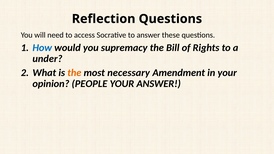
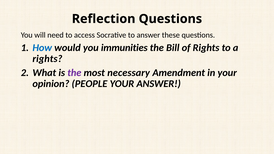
supremacy: supremacy -> immunities
under at (47, 59): under -> rights
the at (74, 73) colour: orange -> purple
